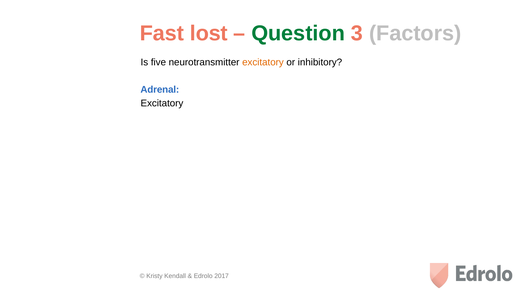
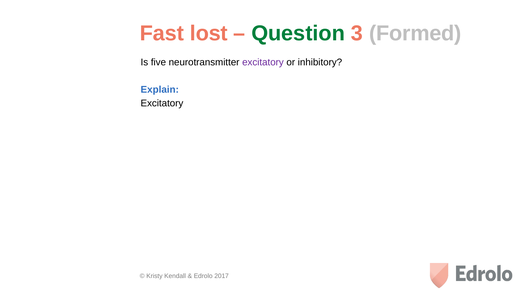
Factors: Factors -> Formed
excitatory at (263, 62) colour: orange -> purple
Adrenal: Adrenal -> Explain
